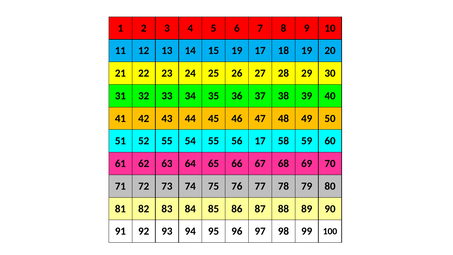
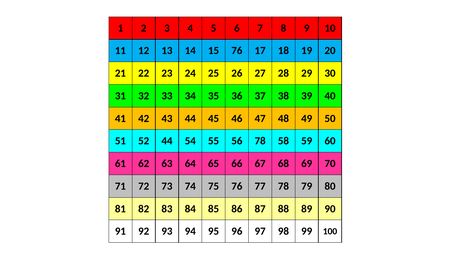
15 19: 19 -> 76
52 55: 55 -> 44
56 17: 17 -> 78
